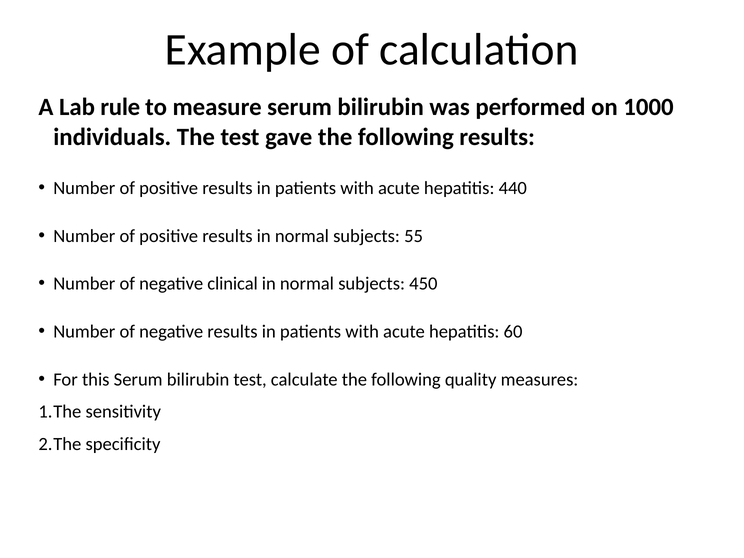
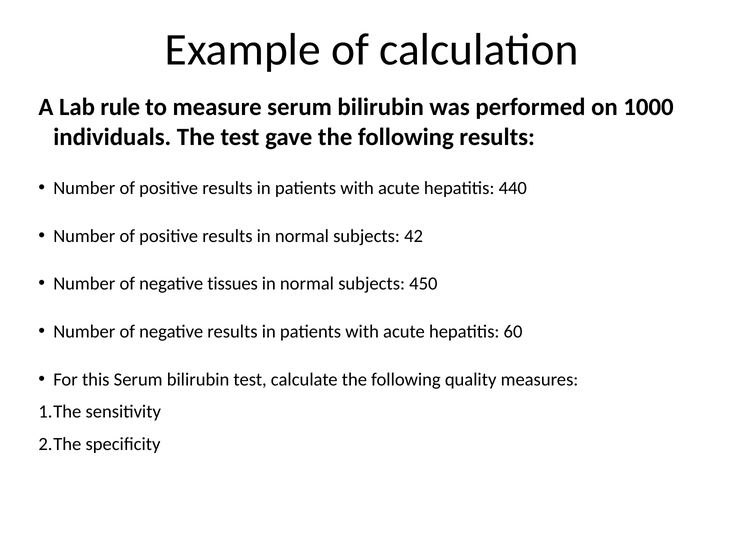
55: 55 -> 42
clinical: clinical -> tissues
